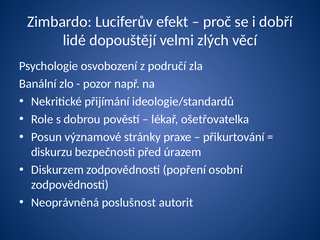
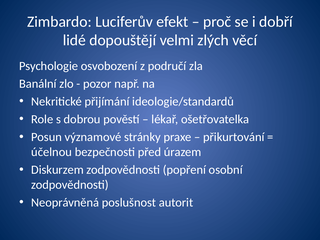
diskurzu: diskurzu -> účelnou
